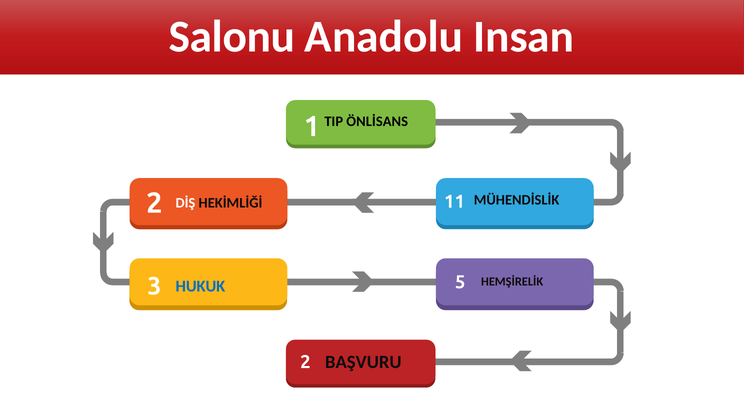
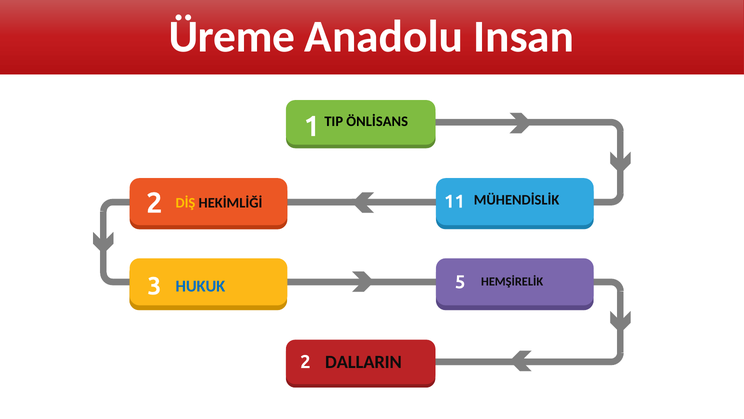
Salonu: Salonu -> Üreme
DİŞ colour: white -> yellow
BAŞVURU: BAŞVURU -> DALLARIN
